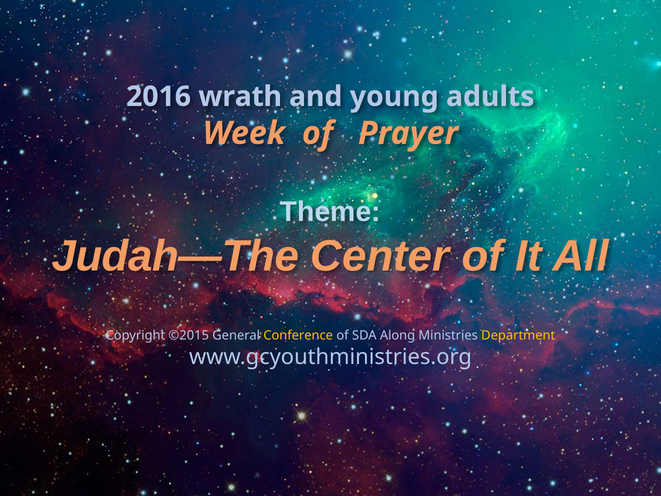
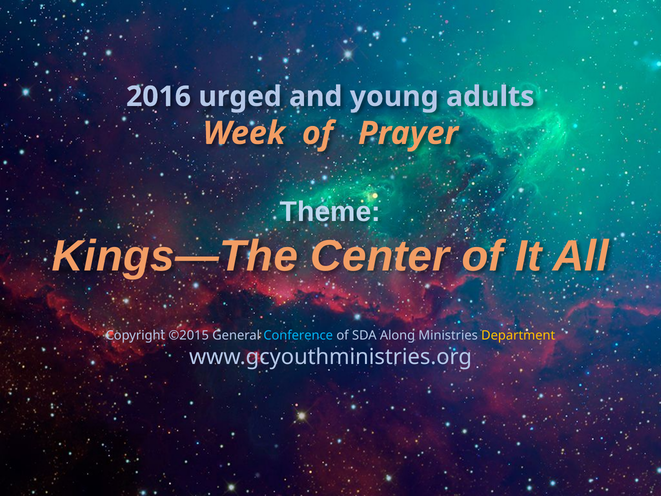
wrath: wrath -> urged
Judah—The: Judah—The -> Kings—The
Conference colour: yellow -> light blue
